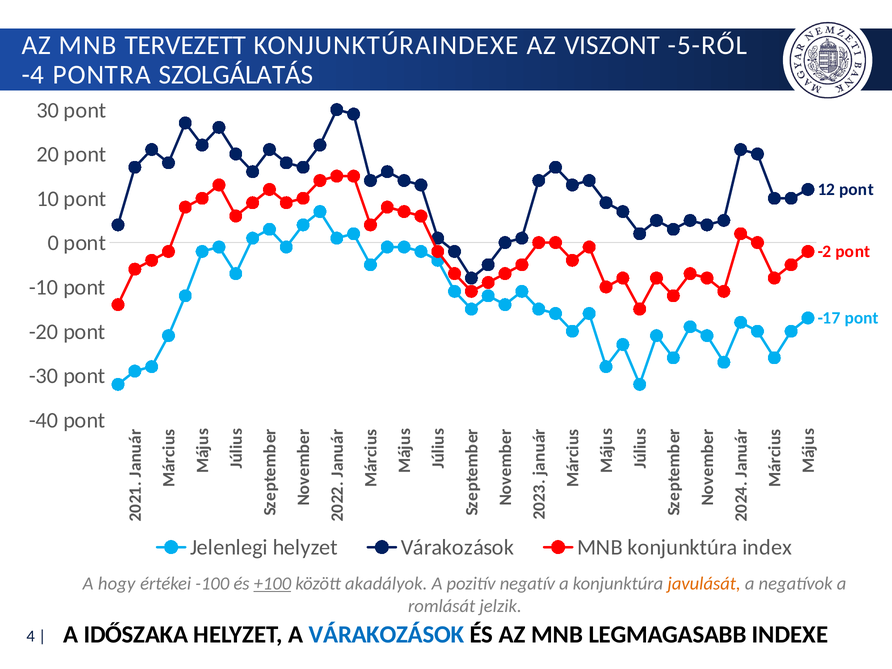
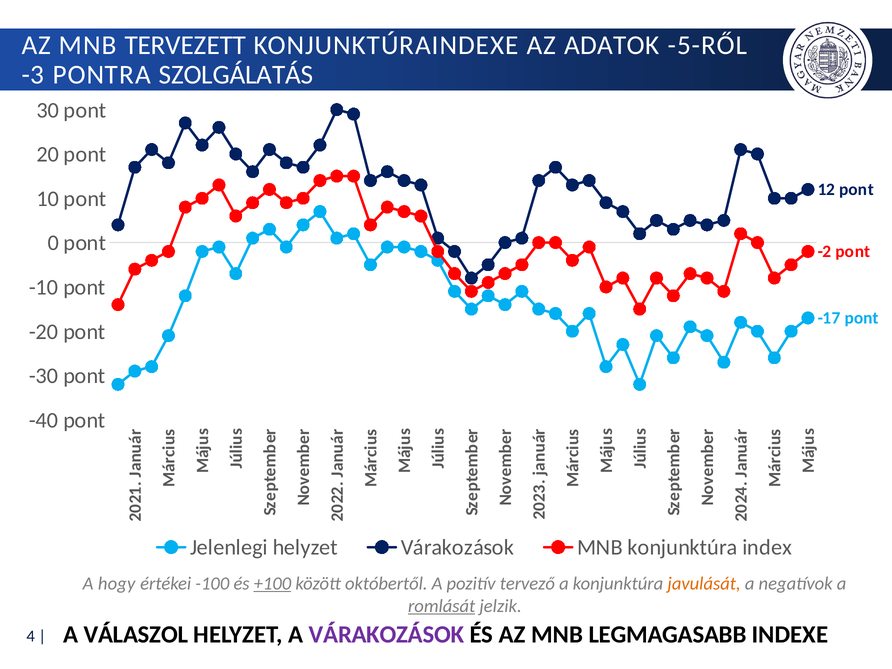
VISZONT: VISZONT -> ADATOK
-4: -4 -> -3
akadályok: akadályok -> októbertől
negatív: negatív -> tervező
romlását underline: none -> present
IDŐSZAKA: IDŐSZAKA -> VÁLASZOL
VÁRAKOZÁSOK at (387, 635) colour: blue -> purple
